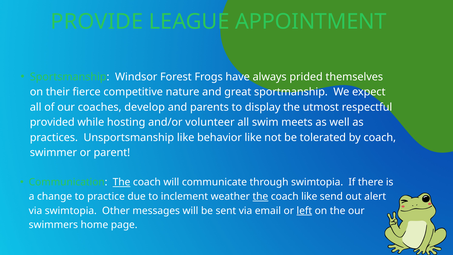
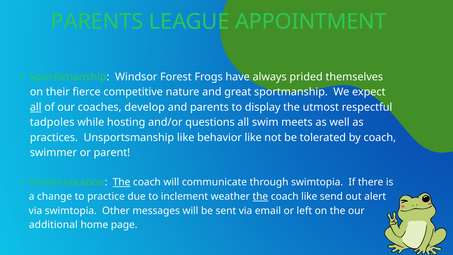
PROVIDE at (97, 22): PROVIDE -> PARENTS
all at (36, 107) underline: none -> present
provided: provided -> tadpoles
volunteer: volunteer -> questions
left underline: present -> none
swimmers: swimmers -> additional
